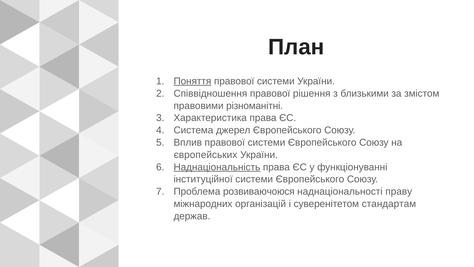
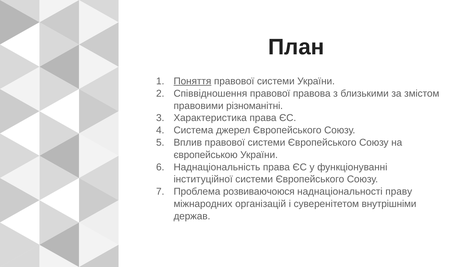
рішення: рішення -> правова
європейських: європейських -> європейською
Наднаціональність underline: present -> none
стандартам: стандартам -> внутрішніми
